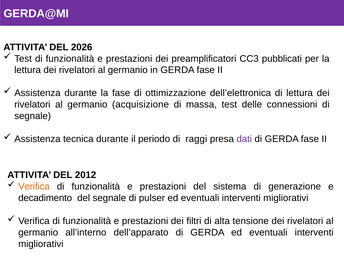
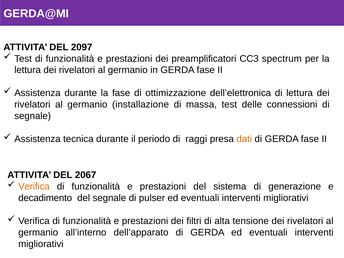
2026: 2026 -> 2097
pubblicati: pubblicati -> spectrum
acquisizione: acquisizione -> installazione
dati colour: purple -> orange
2012: 2012 -> 2067
